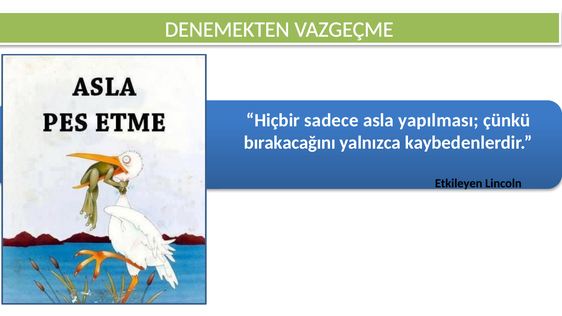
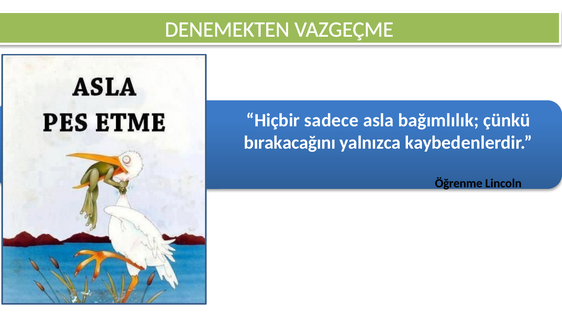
yapılması: yapılması -> bağımlılık
Etkileyen: Etkileyen -> Öğrenme
